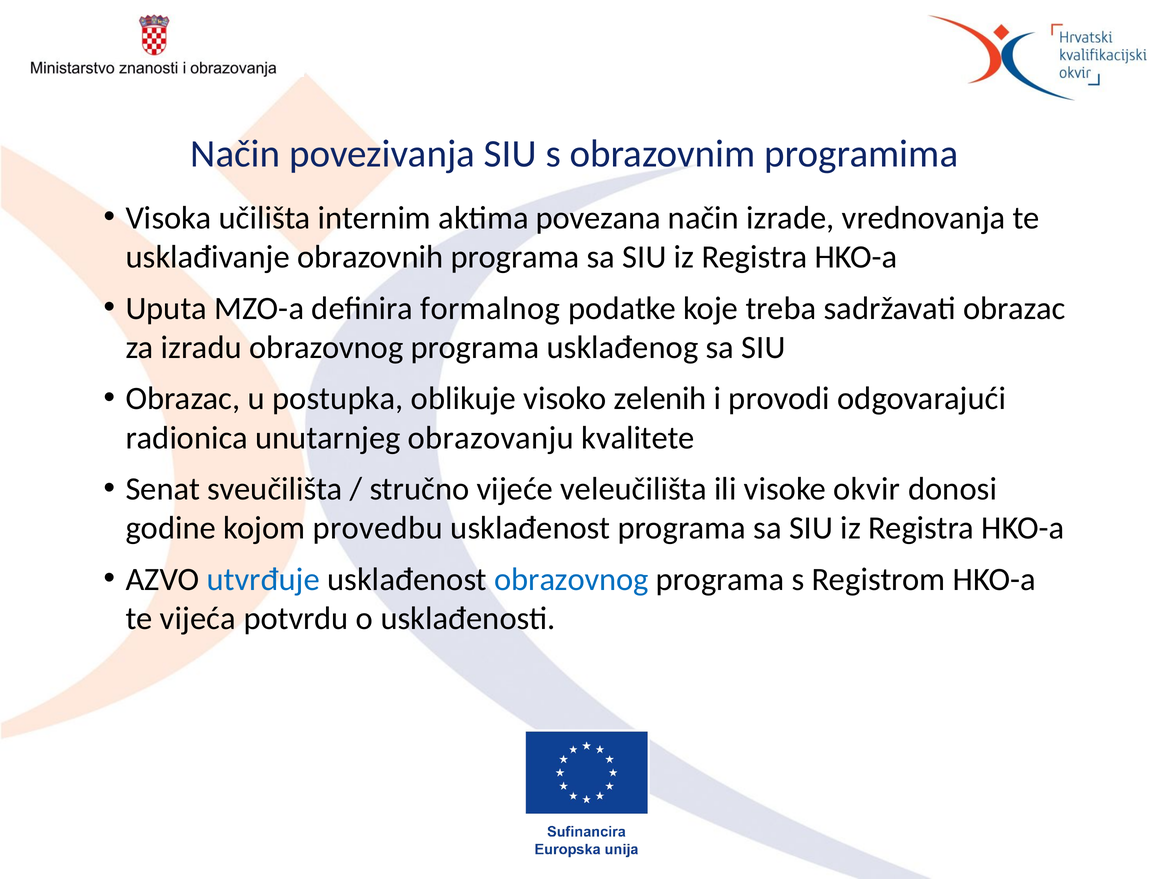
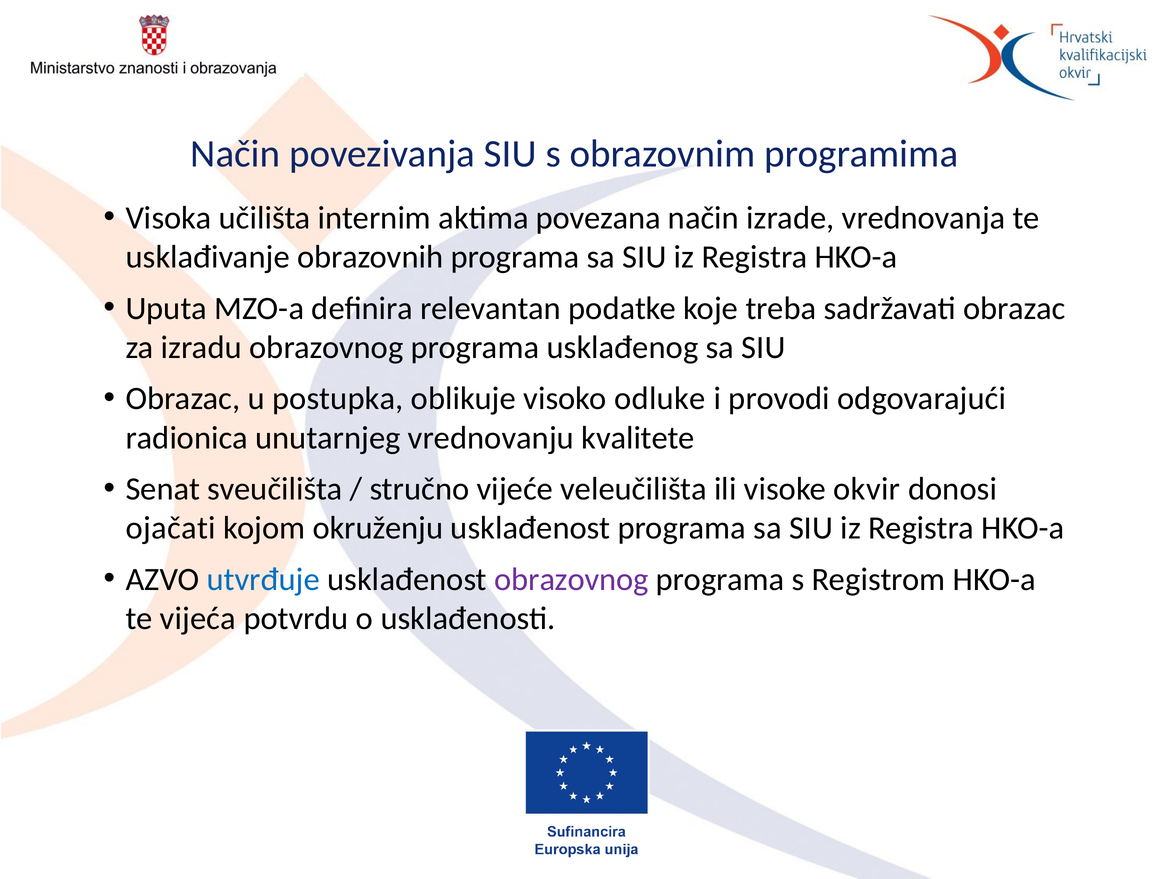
formalnog: formalnog -> relevantan
zelenih: zelenih -> odluke
obrazovanju: obrazovanju -> vrednovanju
godine: godine -> ojačati
provedbu: provedbu -> okruženju
obrazovnog at (571, 579) colour: blue -> purple
